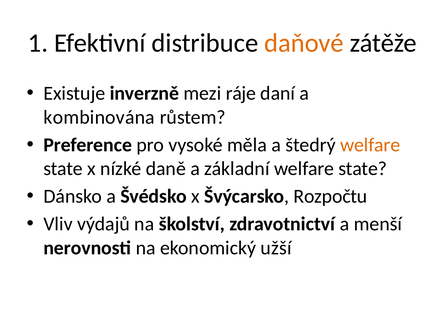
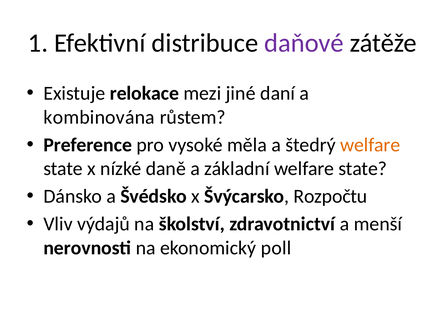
daňové colour: orange -> purple
inverzně: inverzně -> relokace
ráje: ráje -> jiné
užší: užší -> poll
